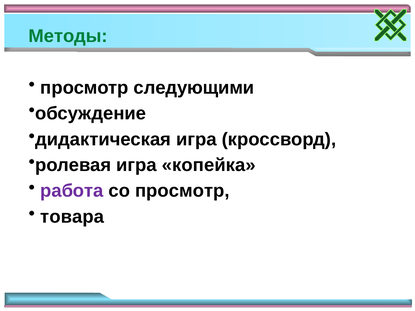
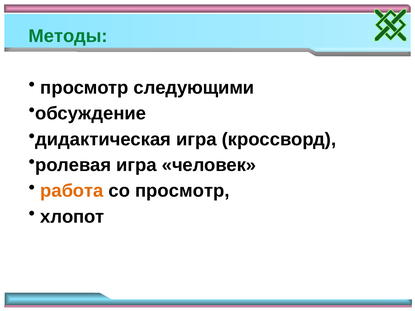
копейка: копейка -> человек
работа colour: purple -> orange
товара: товара -> хлопот
